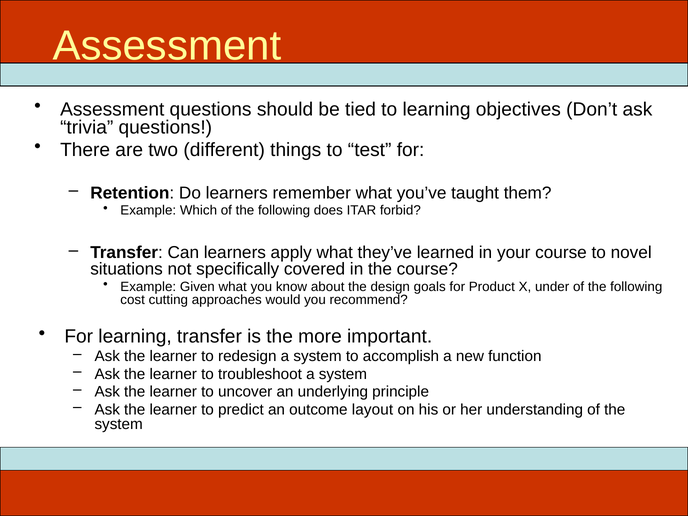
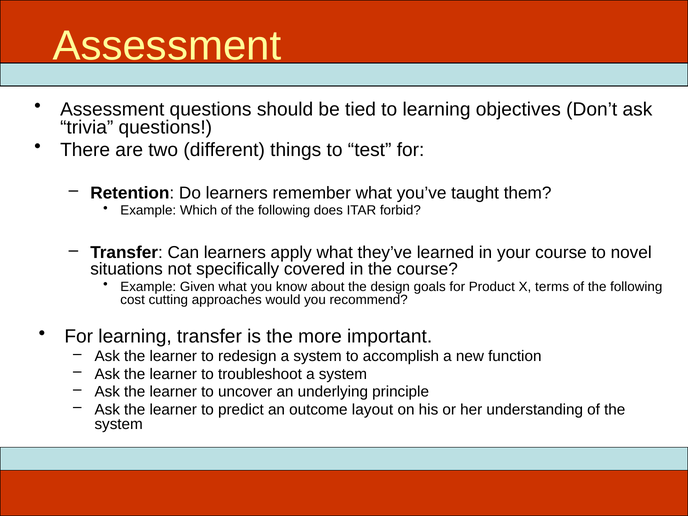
under: under -> terms
